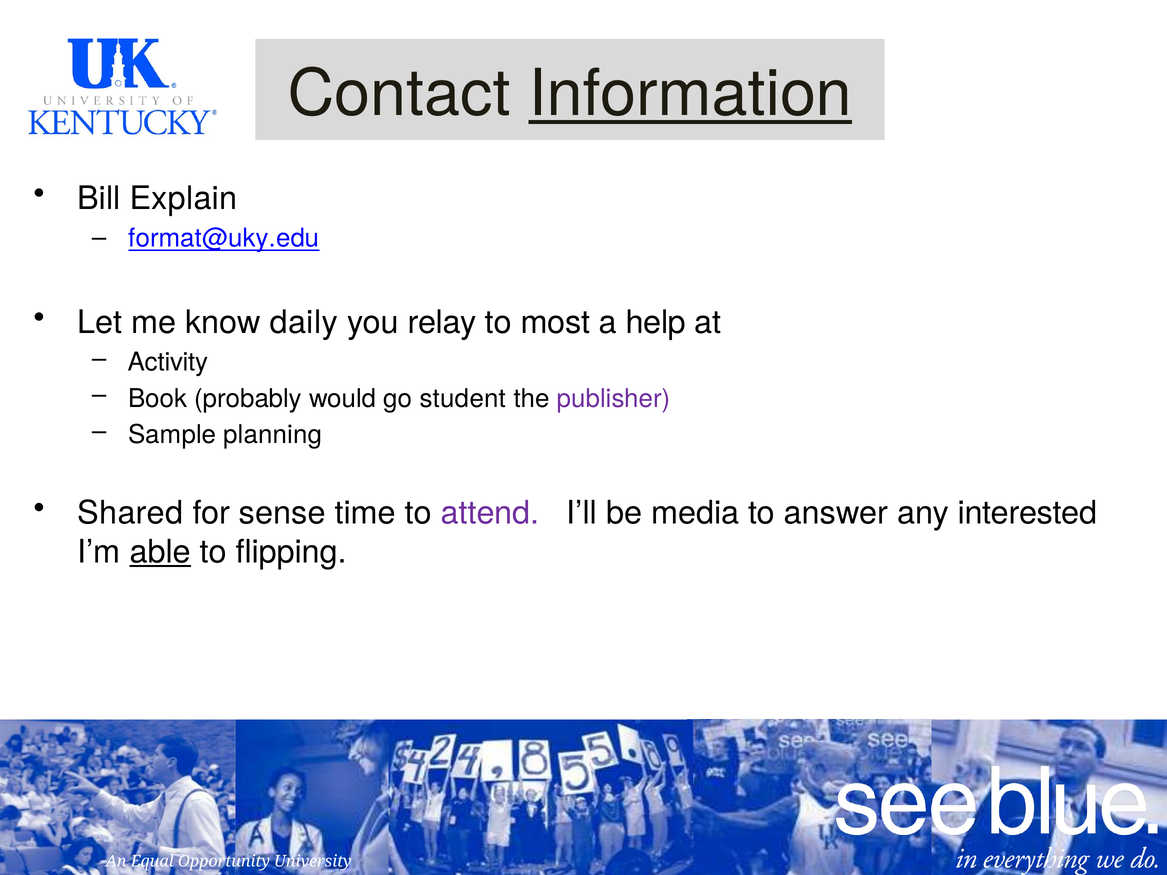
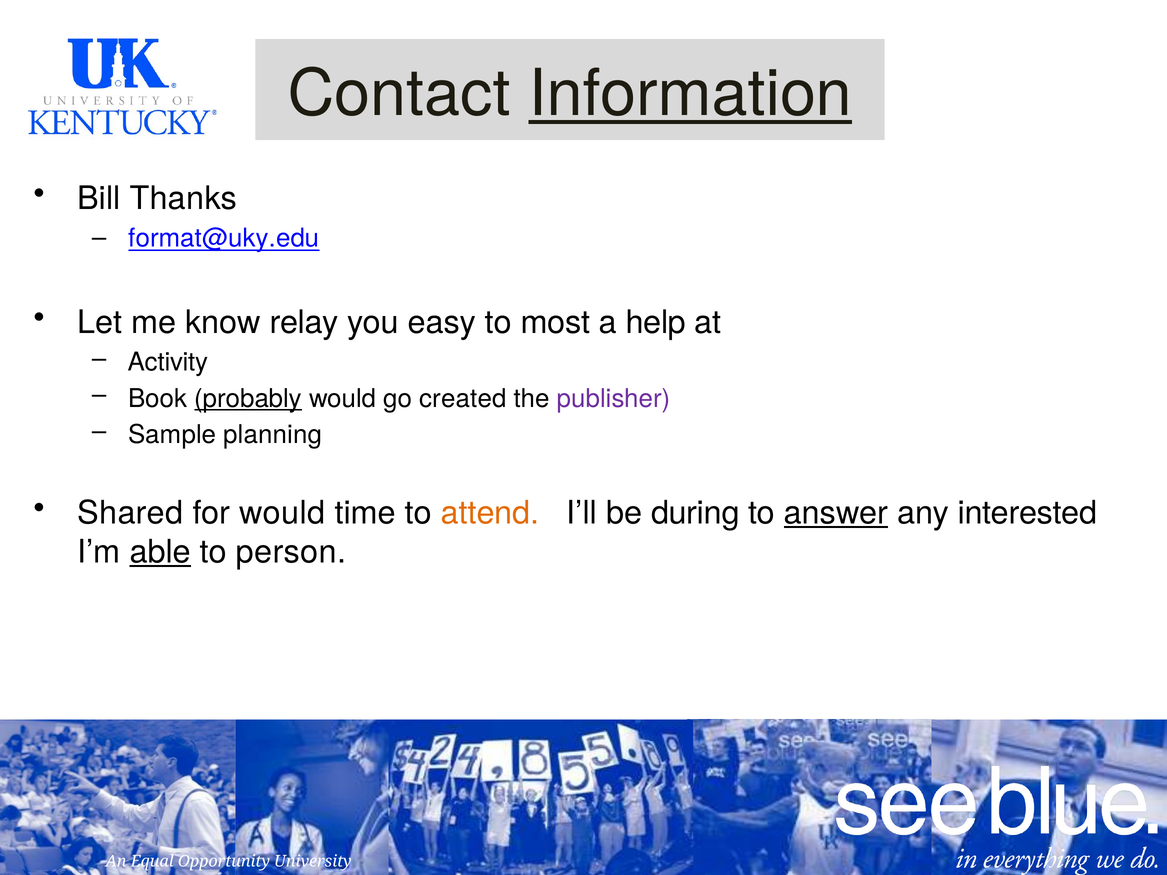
Explain: Explain -> Thanks
daily: daily -> relay
relay: relay -> easy
probably underline: none -> present
student: student -> created
for sense: sense -> would
attend colour: purple -> orange
media: media -> during
answer underline: none -> present
flipping: flipping -> person
